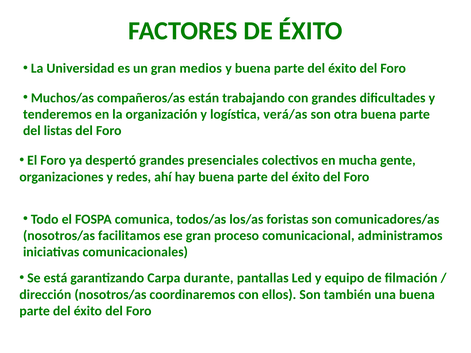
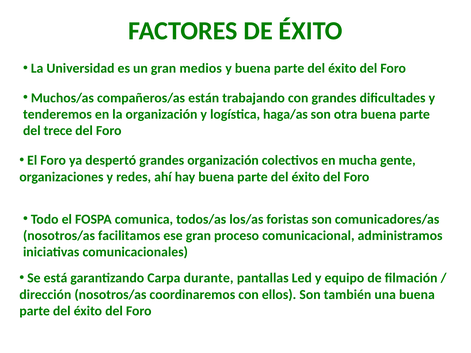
verá/as: verá/as -> haga/as
listas: listas -> trece
grandes presenciales: presenciales -> organización
